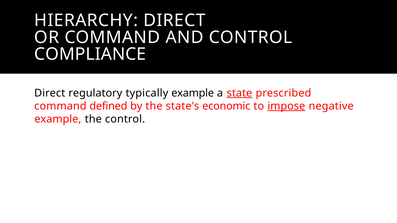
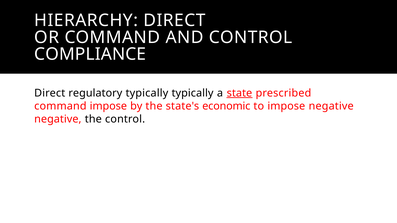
typically example: example -> typically
command defined: defined -> impose
impose at (286, 106) underline: present -> none
example at (58, 119): example -> negative
